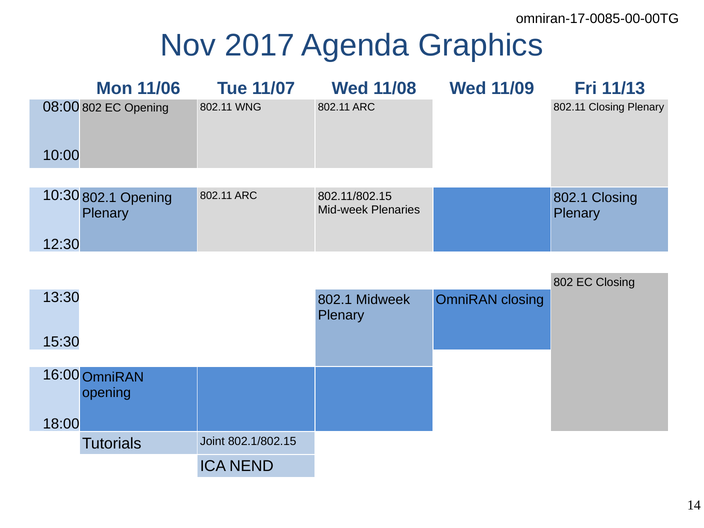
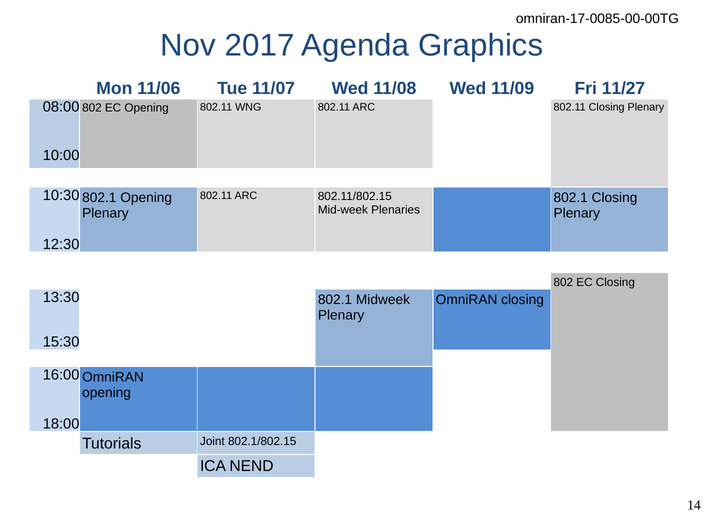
11/13: 11/13 -> 11/27
